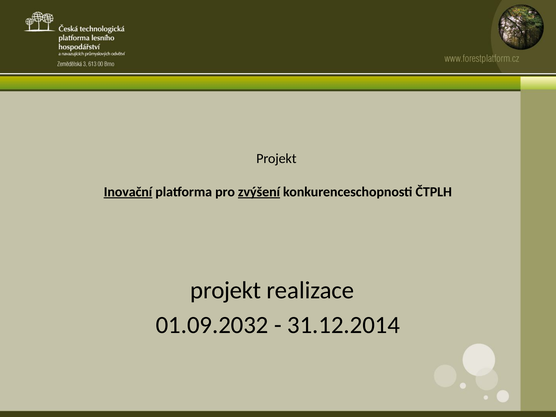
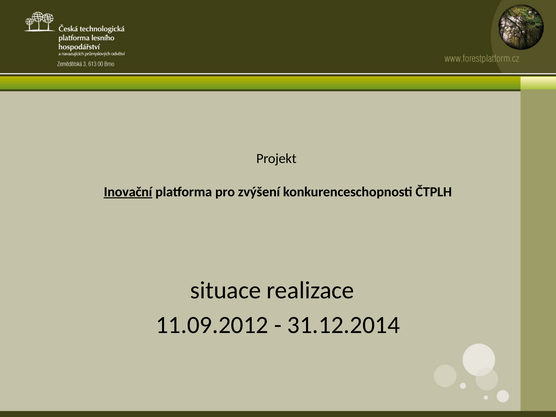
zvýšení underline: present -> none
projekt at (226, 290): projekt -> situace
01.09.2032: 01.09.2032 -> 11.09.2012
